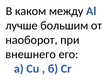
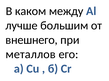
наоборот: наоборот -> внешнего
внешнего: внешнего -> металлов
